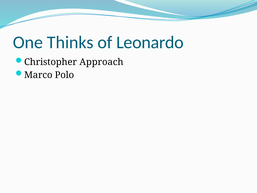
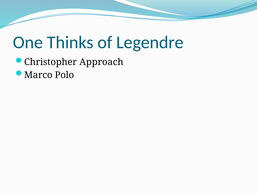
Leonardo: Leonardo -> Legendre
